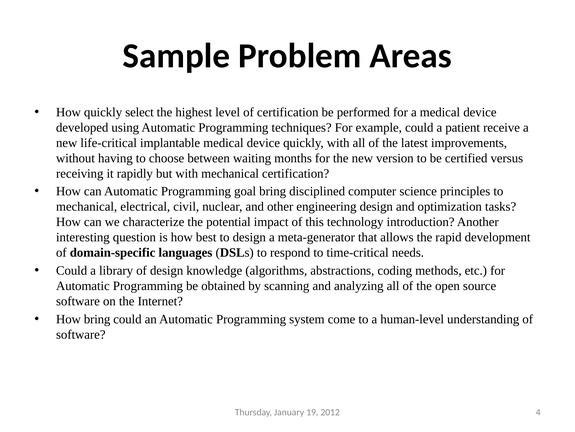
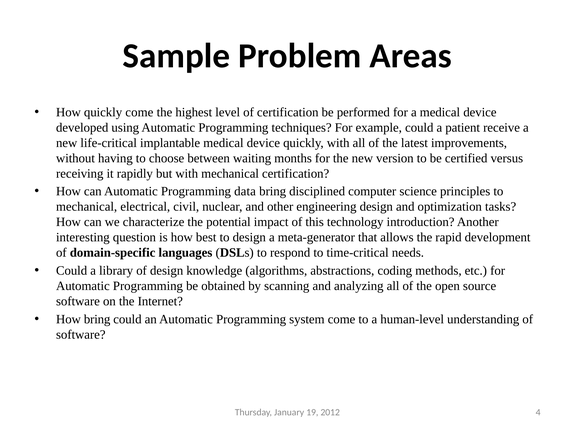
quickly select: select -> come
goal: goal -> data
